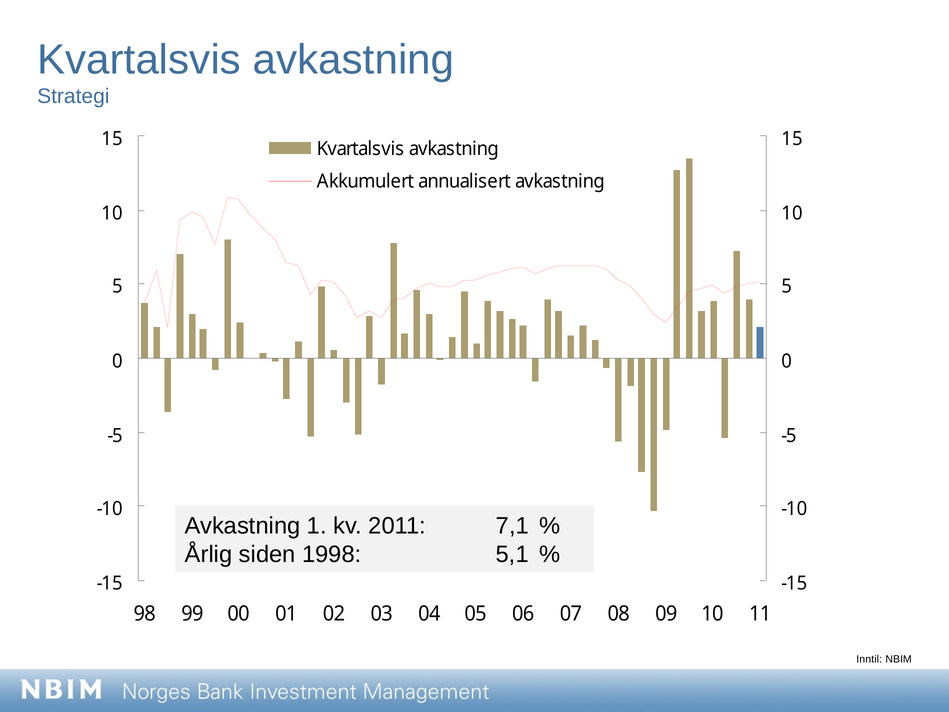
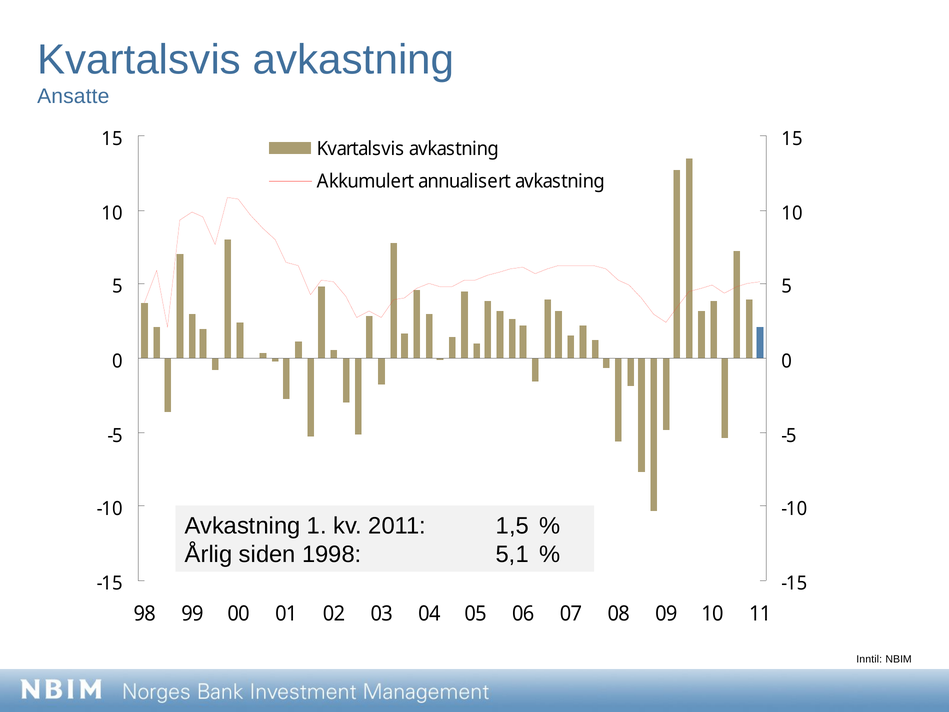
Strategi: Strategi -> Ansatte
7,1: 7,1 -> 1,5
